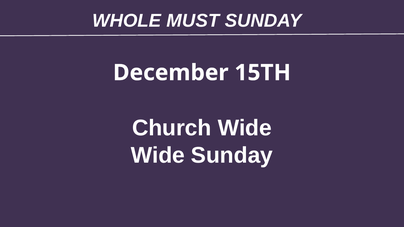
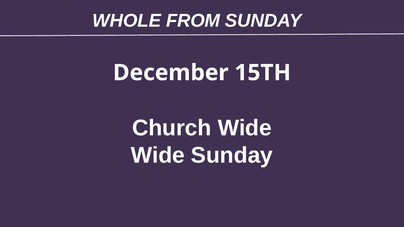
MUST: MUST -> FROM
